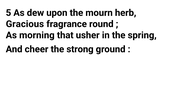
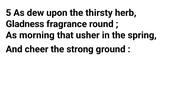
mourn: mourn -> thirsty
Gracious: Gracious -> Gladness
